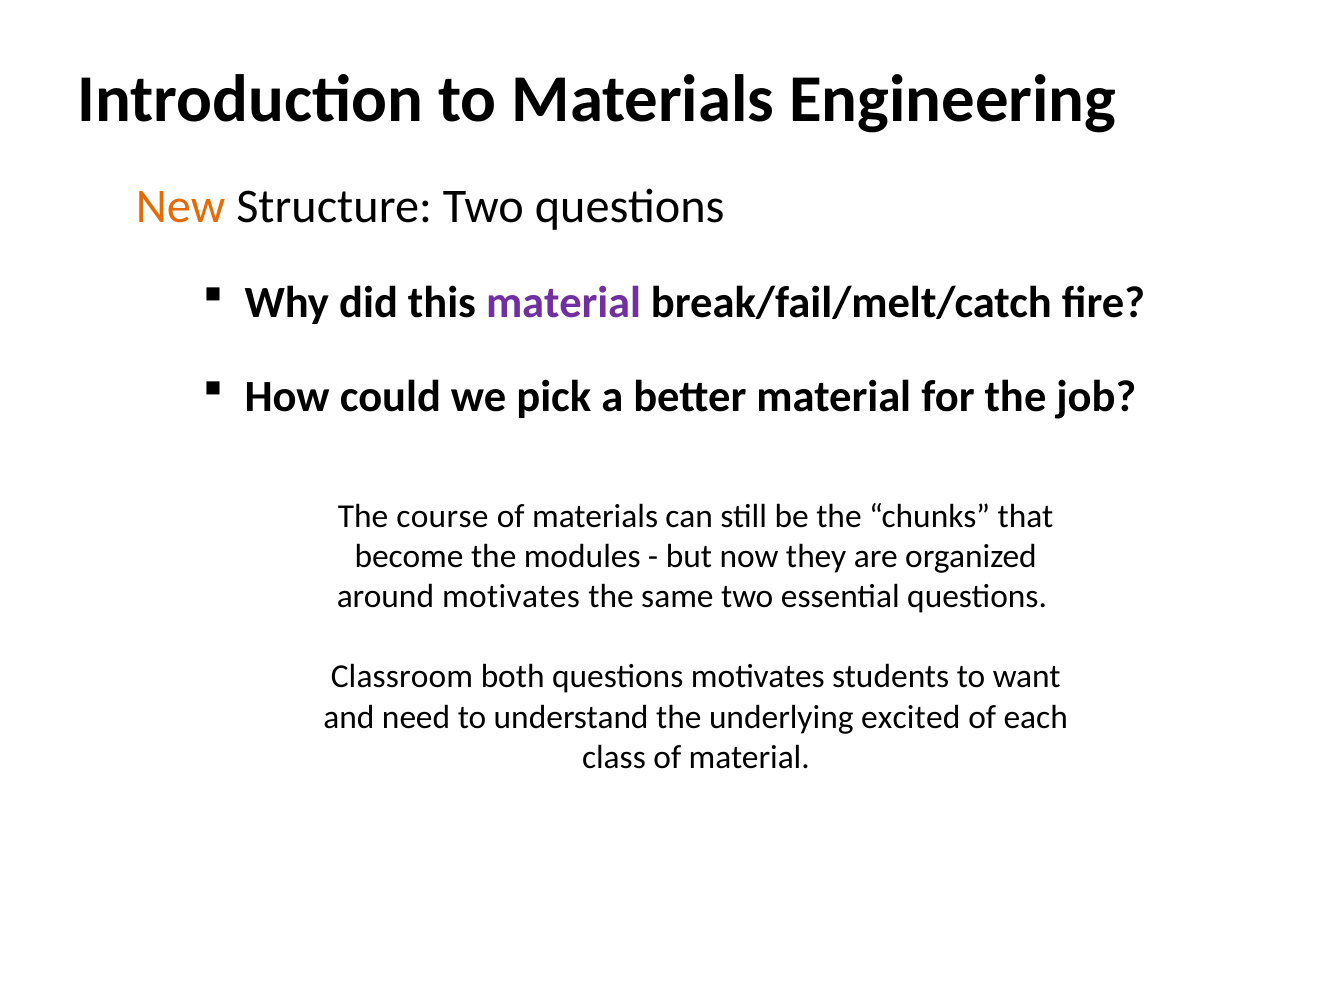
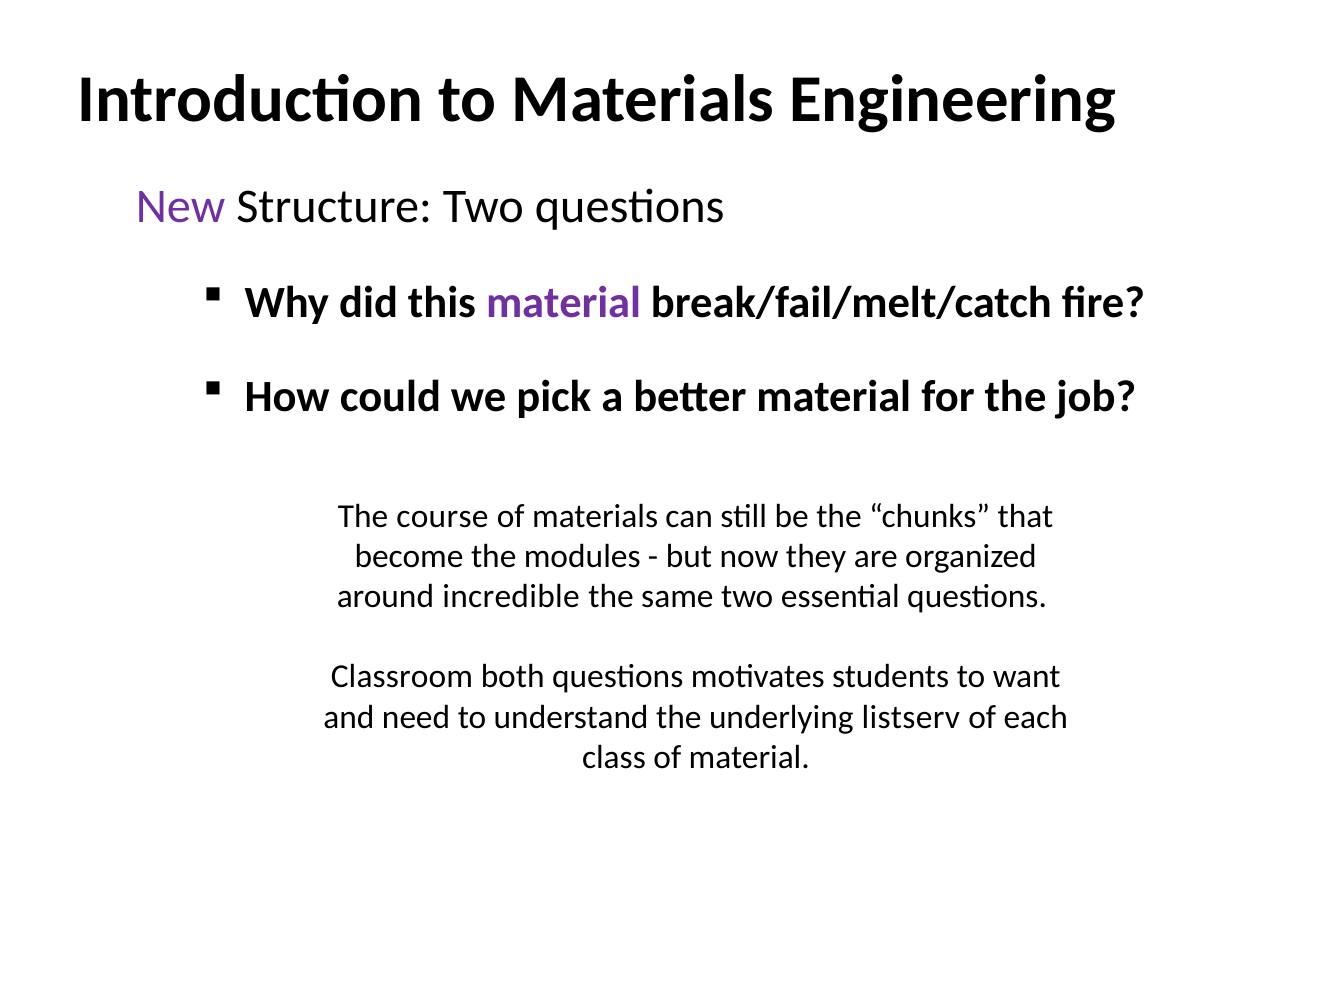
New colour: orange -> purple
around motivates: motivates -> incredible
excited: excited -> listserv
